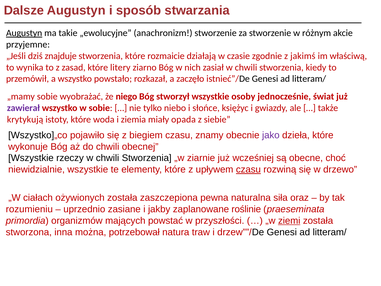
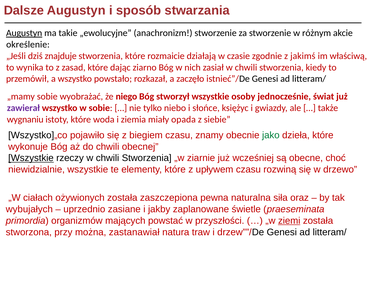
przyjemne: przyjemne -> określenie
litery: litery -> dając
krytykują: krytykują -> wygnaniu
jako colour: purple -> green
Wszystkie at (31, 158) underline: none -> present
czasu at (248, 169) underline: present -> none
rozumieniu: rozumieniu -> wybujałych
roślinie: roślinie -> świetle
inna: inna -> przy
potrzebował: potrzebował -> zastanawiał
